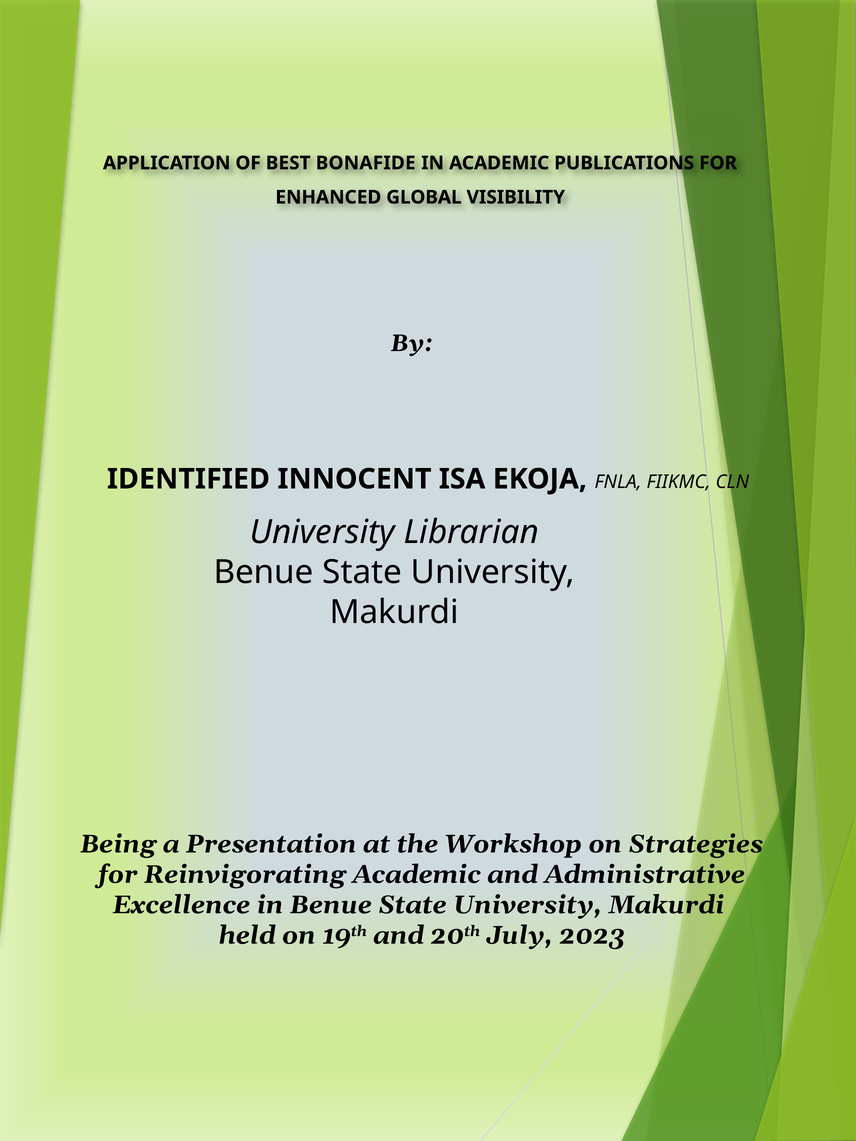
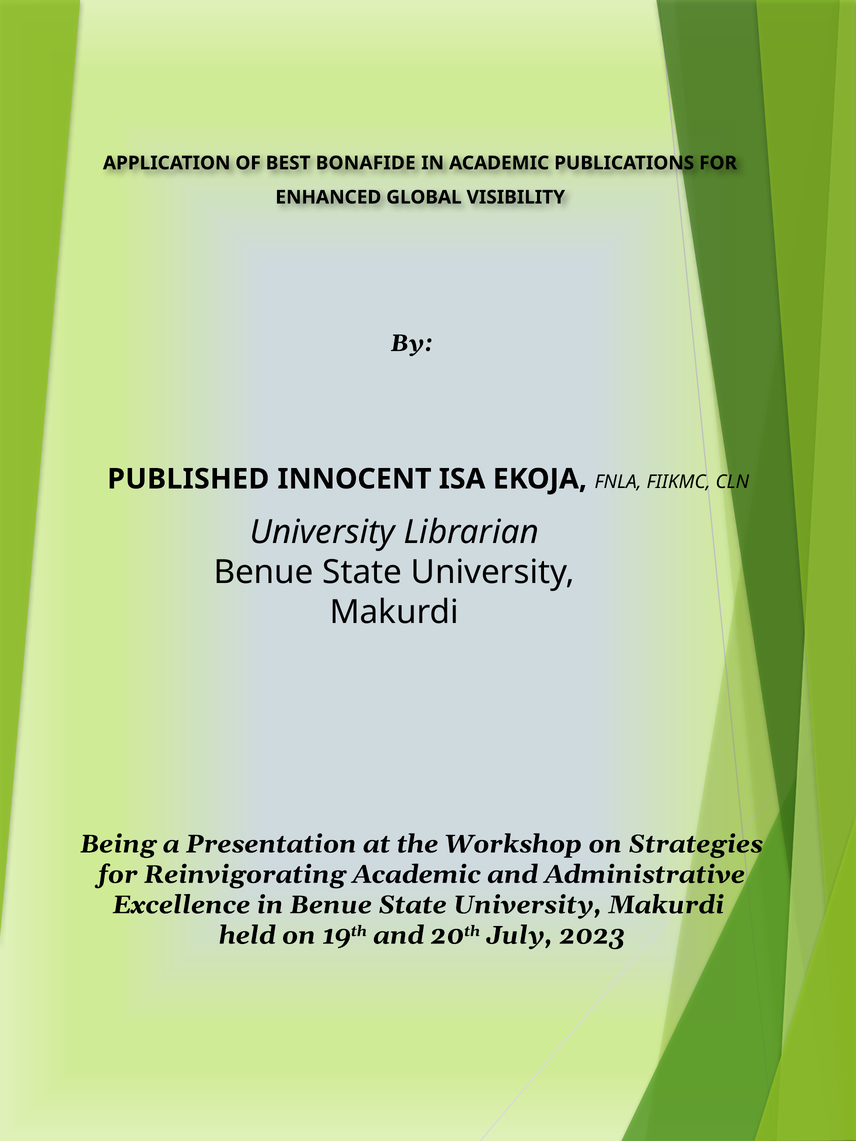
IDENTIFIED: IDENTIFIED -> PUBLISHED
